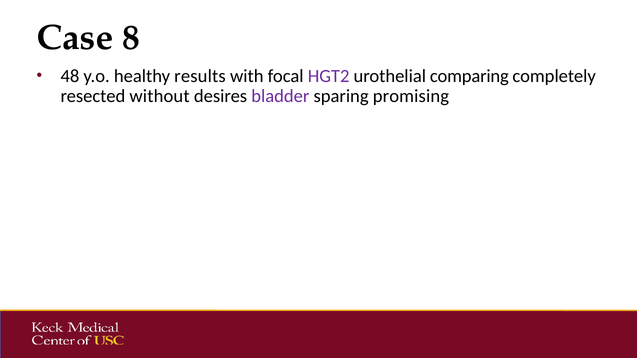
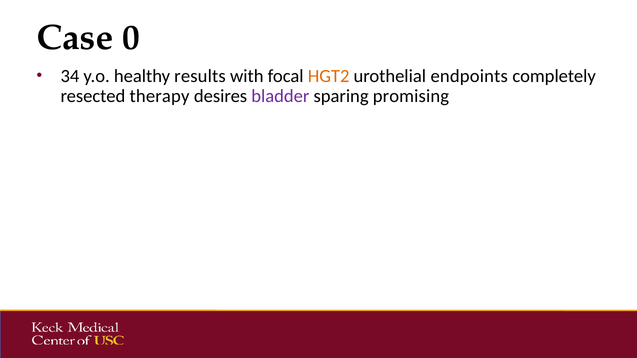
8: 8 -> 0
48: 48 -> 34
HGT2 colour: purple -> orange
comparing: comparing -> endpoints
without: without -> therapy
